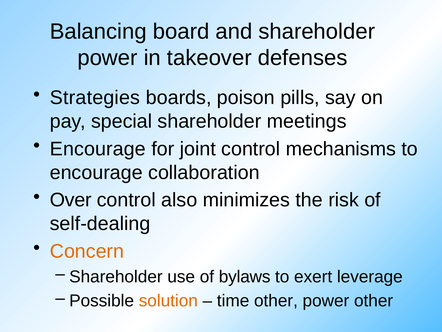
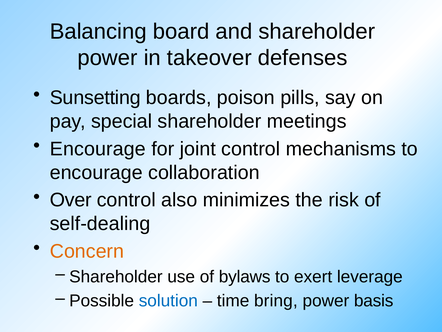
Strategies: Strategies -> Sunsetting
solution colour: orange -> blue
time other: other -> bring
power other: other -> basis
